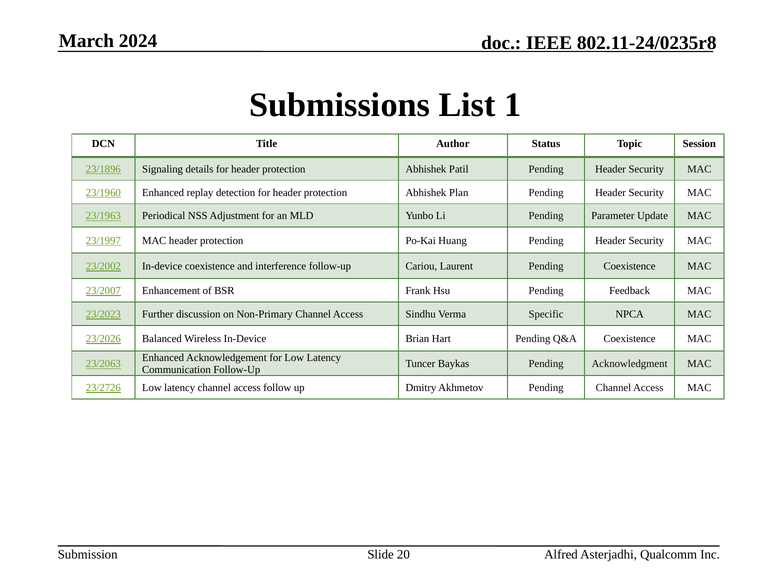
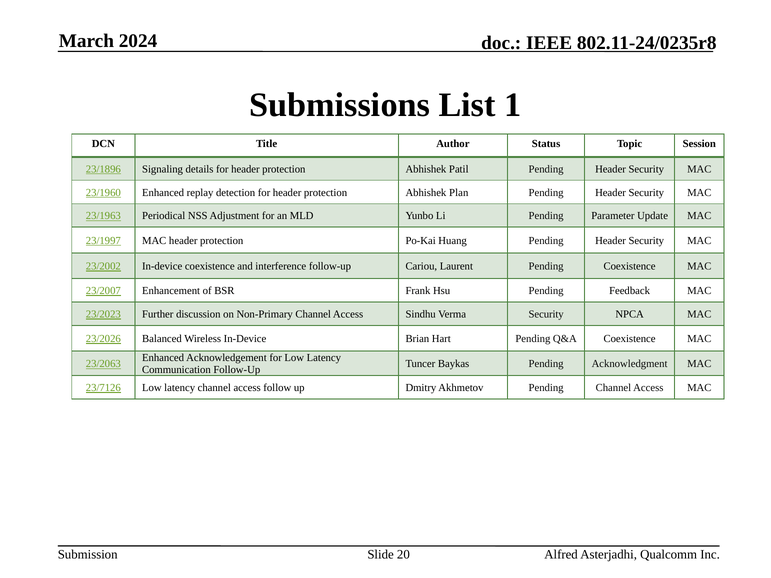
Verma Specific: Specific -> Security
23/2726: 23/2726 -> 23/7126
